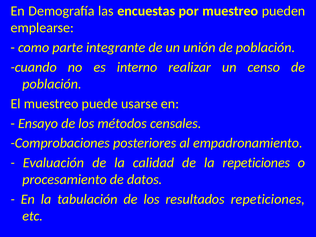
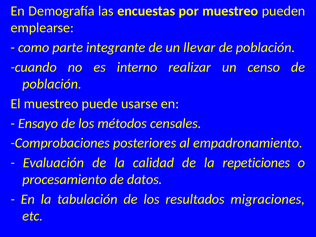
unión: unión -> llevar
resultados repeticiones: repeticiones -> migraciones
